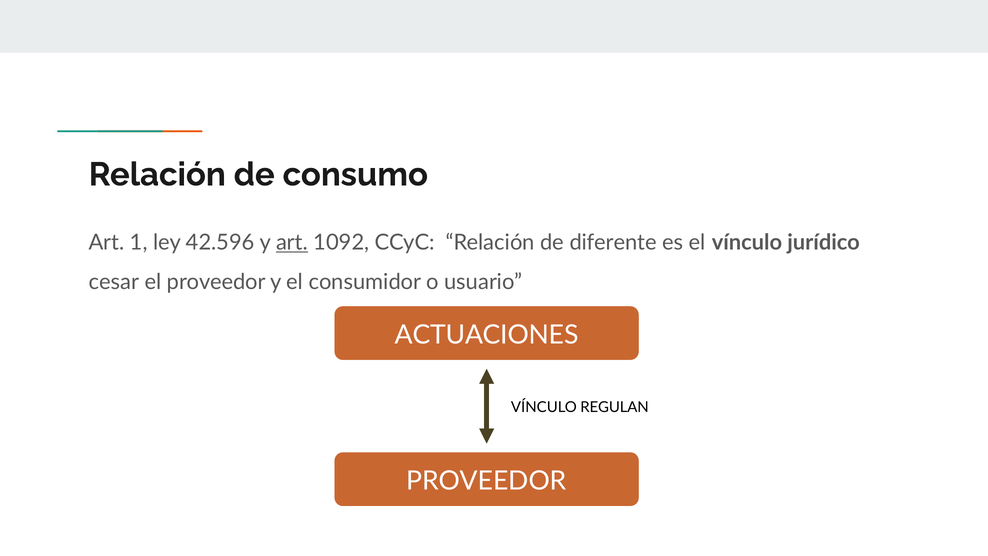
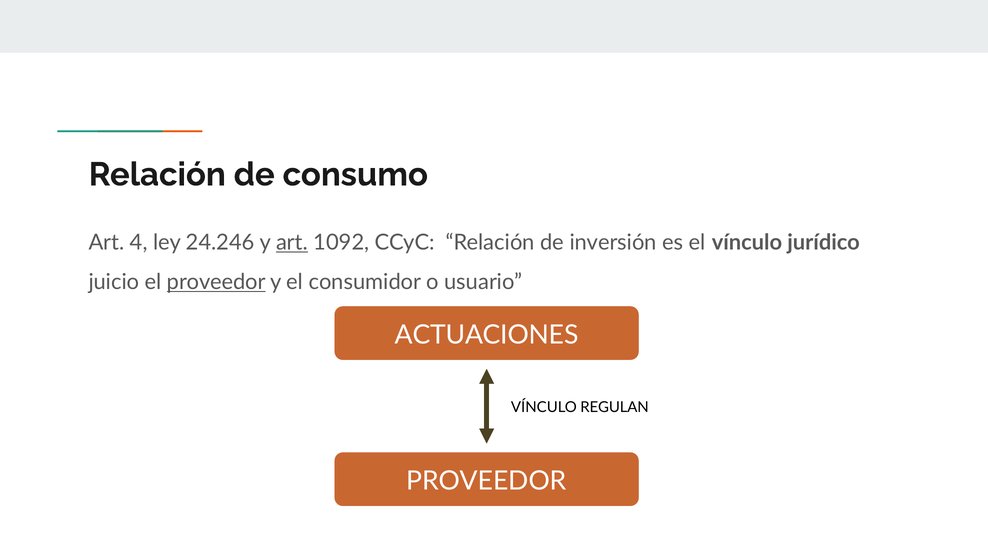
1: 1 -> 4
42.596: 42.596 -> 24.246
diferente: diferente -> inversión
cesar: cesar -> juicio
proveedor at (216, 282) underline: none -> present
